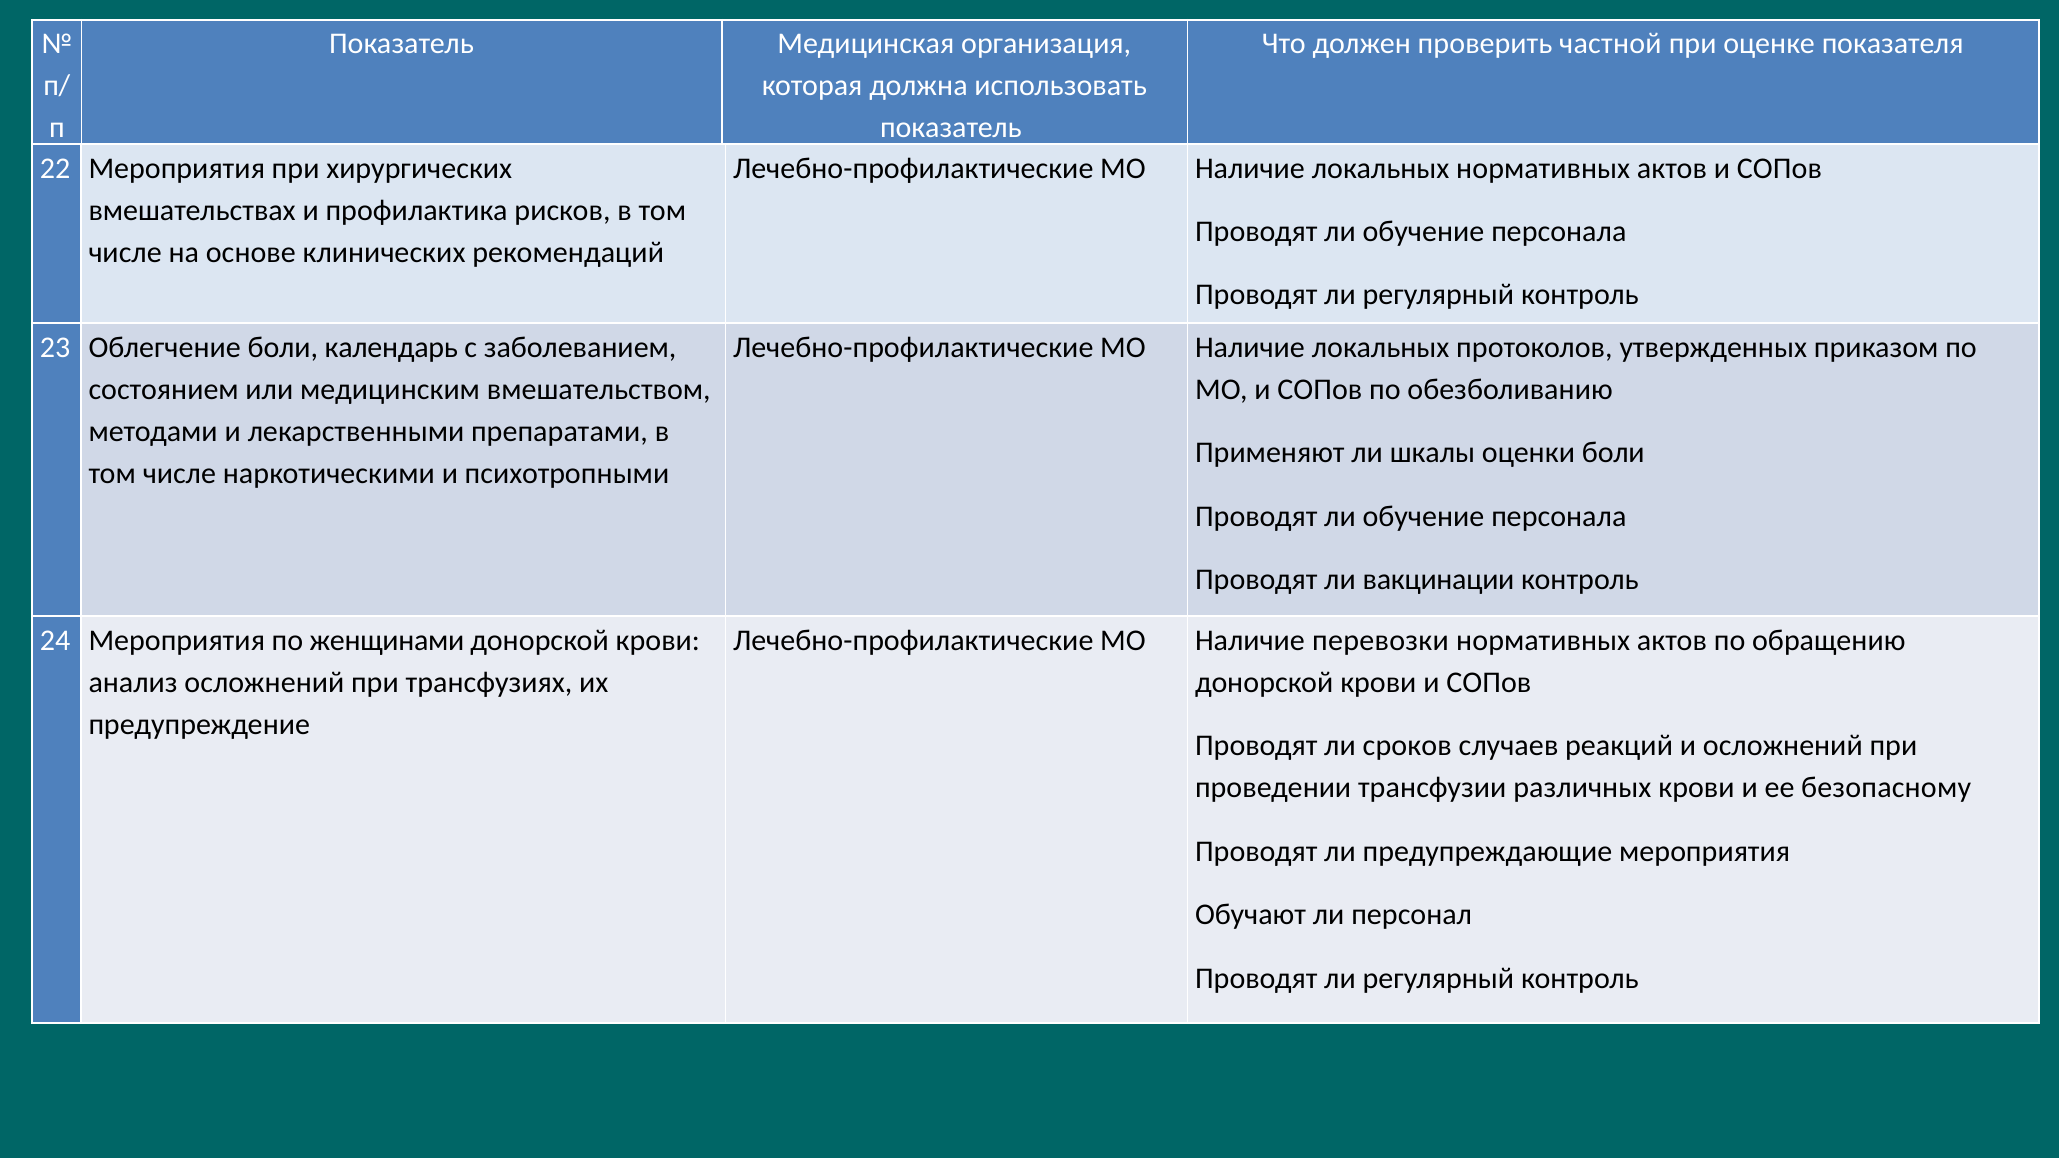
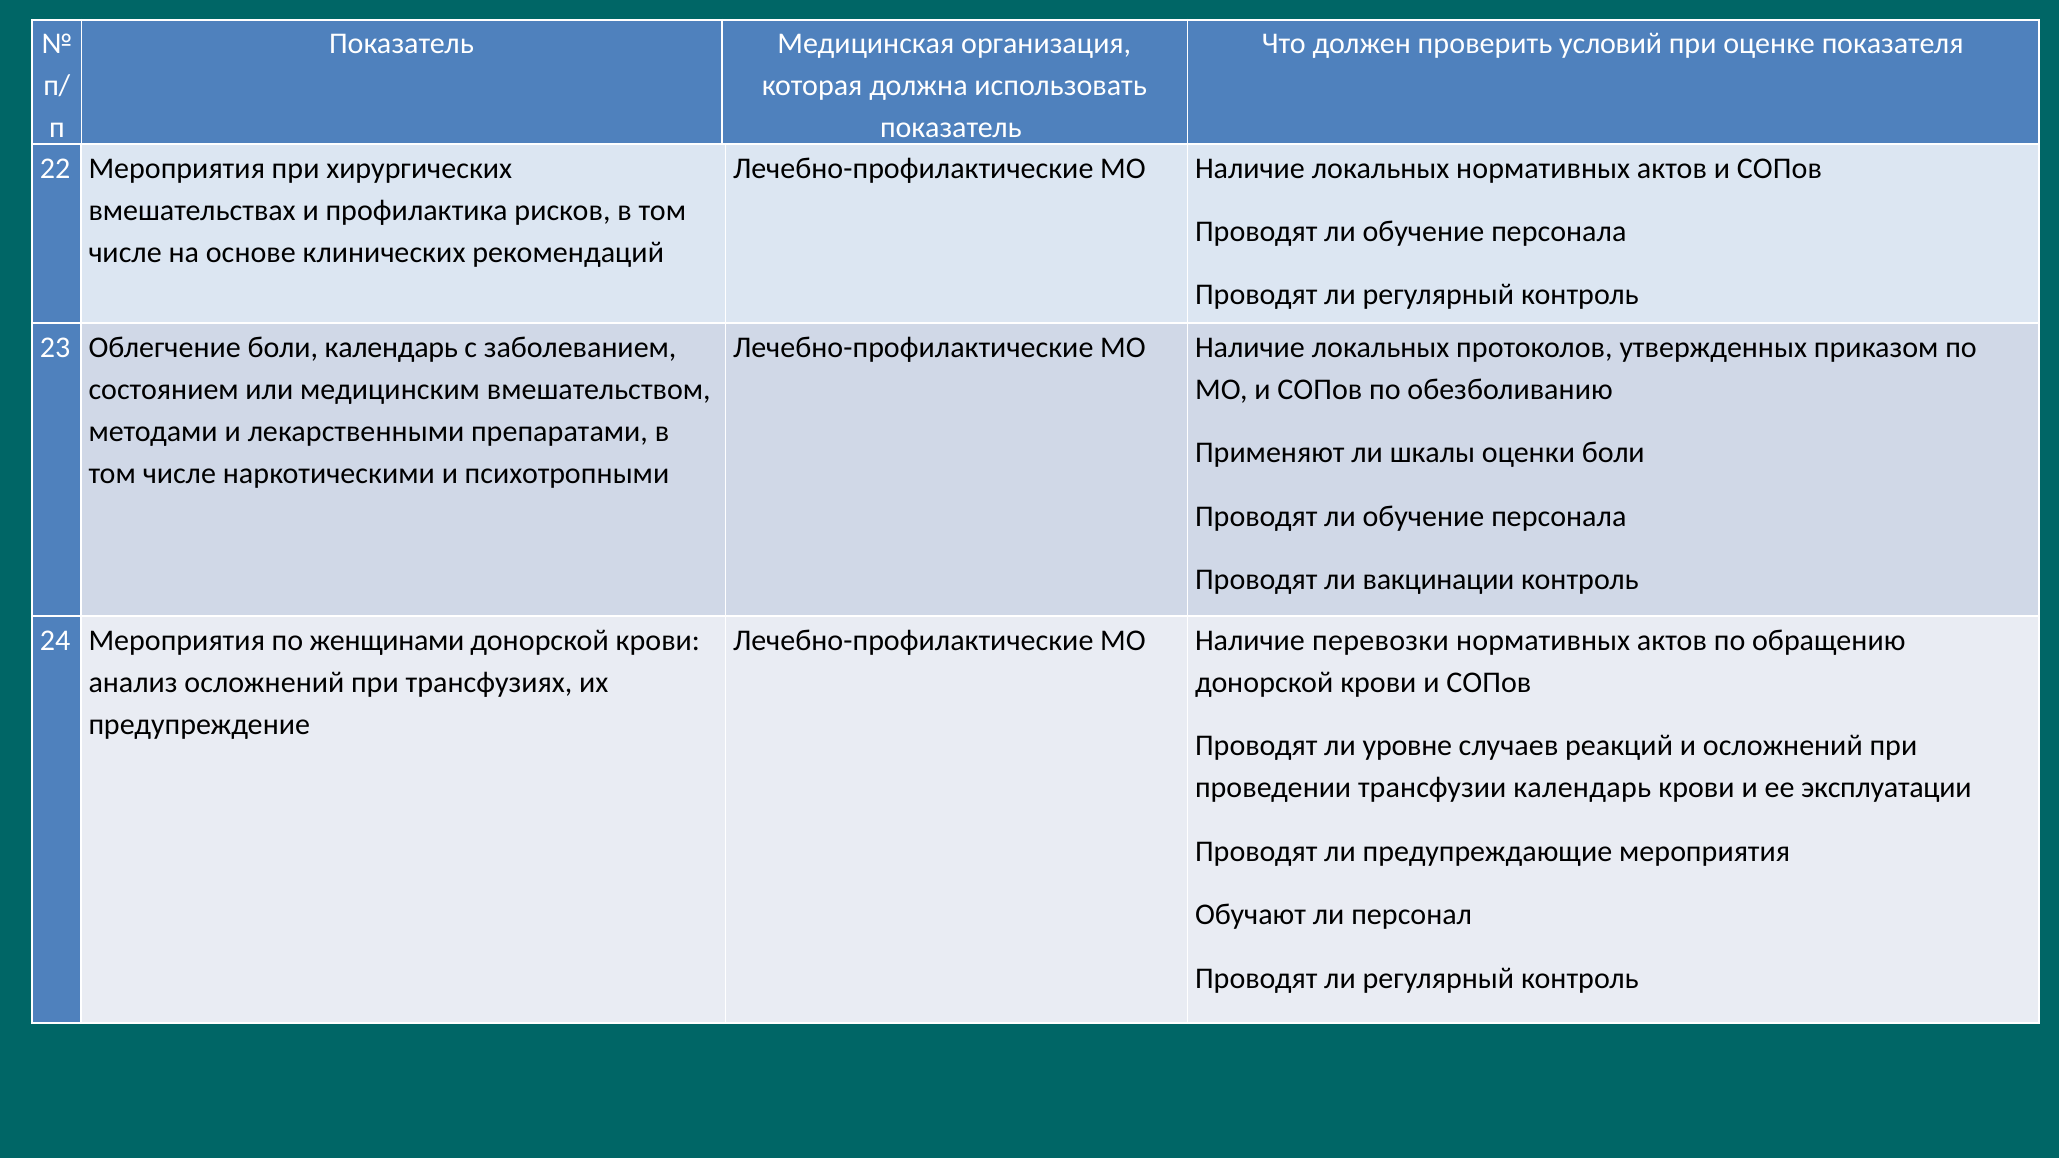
частной: частной -> условий
сроков: сроков -> уровне
трансфузии различных: различных -> календарь
безопасному: безопасному -> эксплуатации
